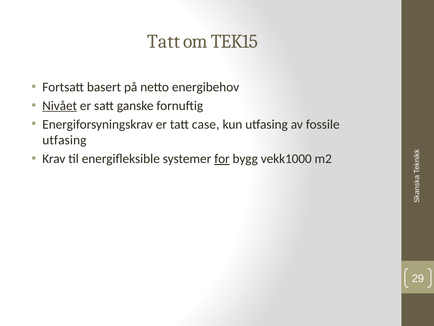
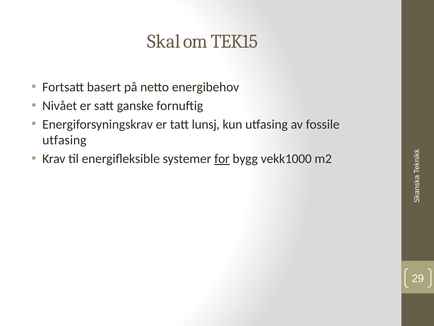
Tatt at (164, 41): Tatt -> Skal
Nivået underline: present -> none
case: case -> lunsj
